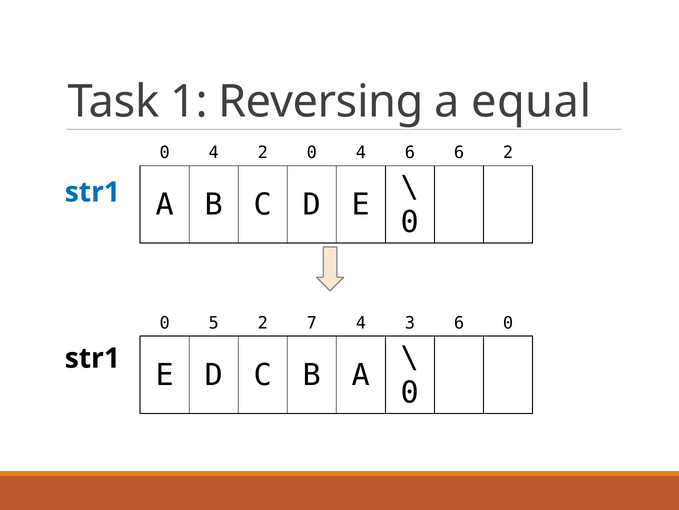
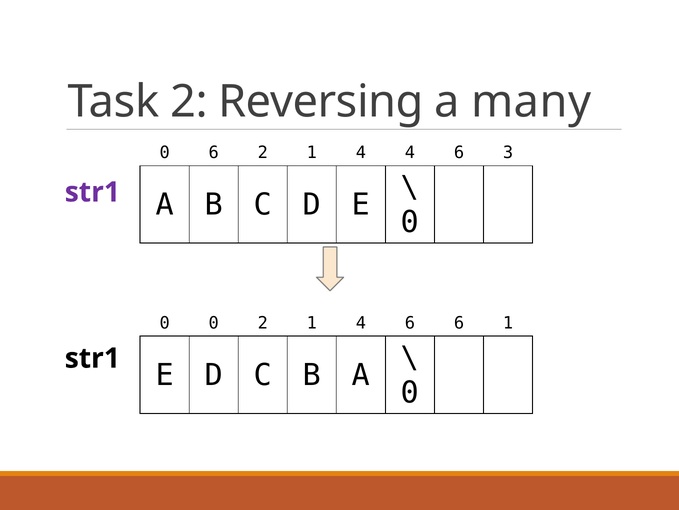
Task 1: 1 -> 2
equal: equal -> many
4 at (214, 152): 4 -> 6
0 at (312, 152): 0 -> 1
4 6: 6 -> 4
6 2: 2 -> 3
str1 at (92, 192) colour: blue -> purple
5 at (214, 323): 5 -> 0
7 at (312, 323): 7 -> 1
3 at (410, 323): 3 -> 6
6 0: 0 -> 1
